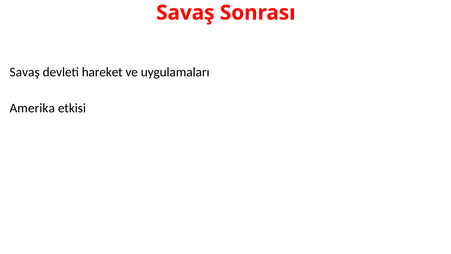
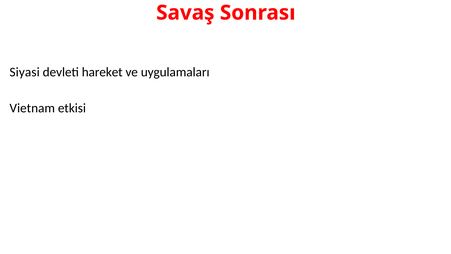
Savaş at (25, 72): Savaş -> Siyasi
Amerika: Amerika -> Vietnam
